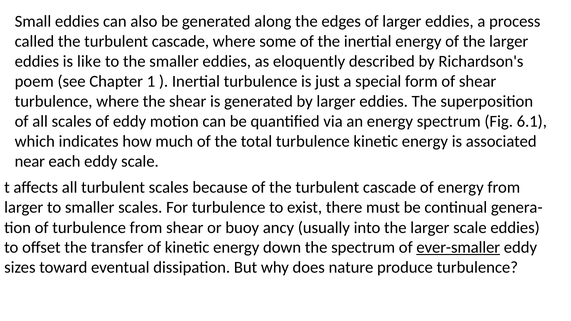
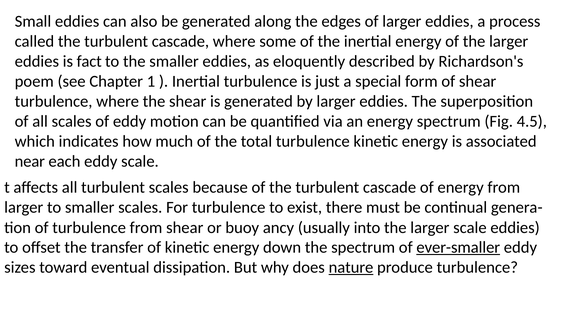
like: like -> fact
6.1: 6.1 -> 4.5
nature underline: none -> present
